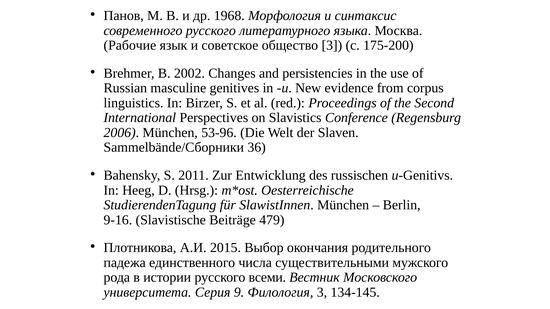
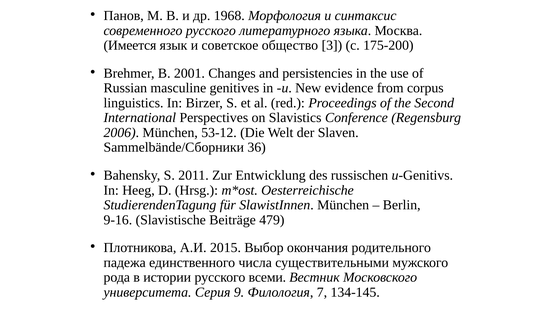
Рабочие: Рабочие -> Имеется
2002: 2002 -> 2001
53-96: 53-96 -> 53-12
Филология 3: 3 -> 7
